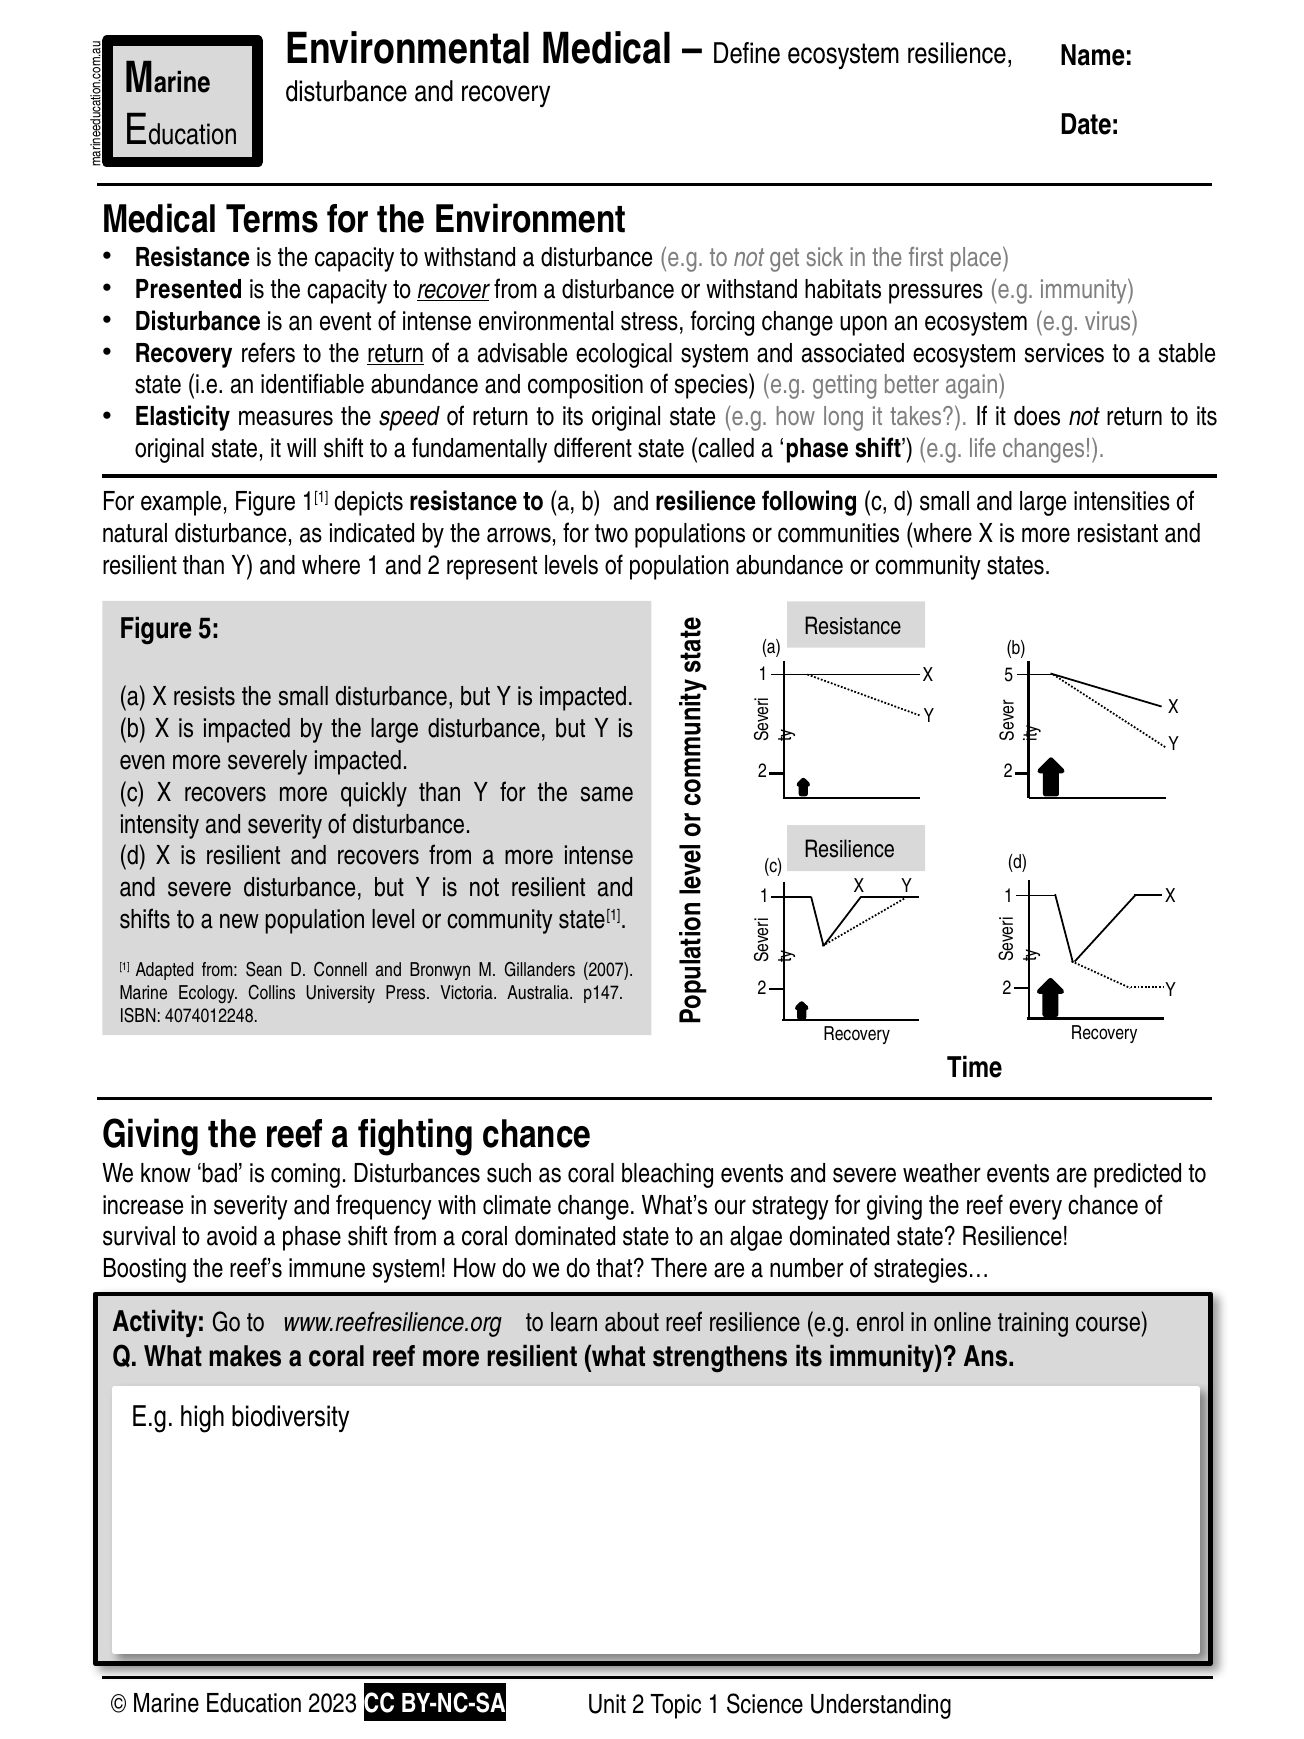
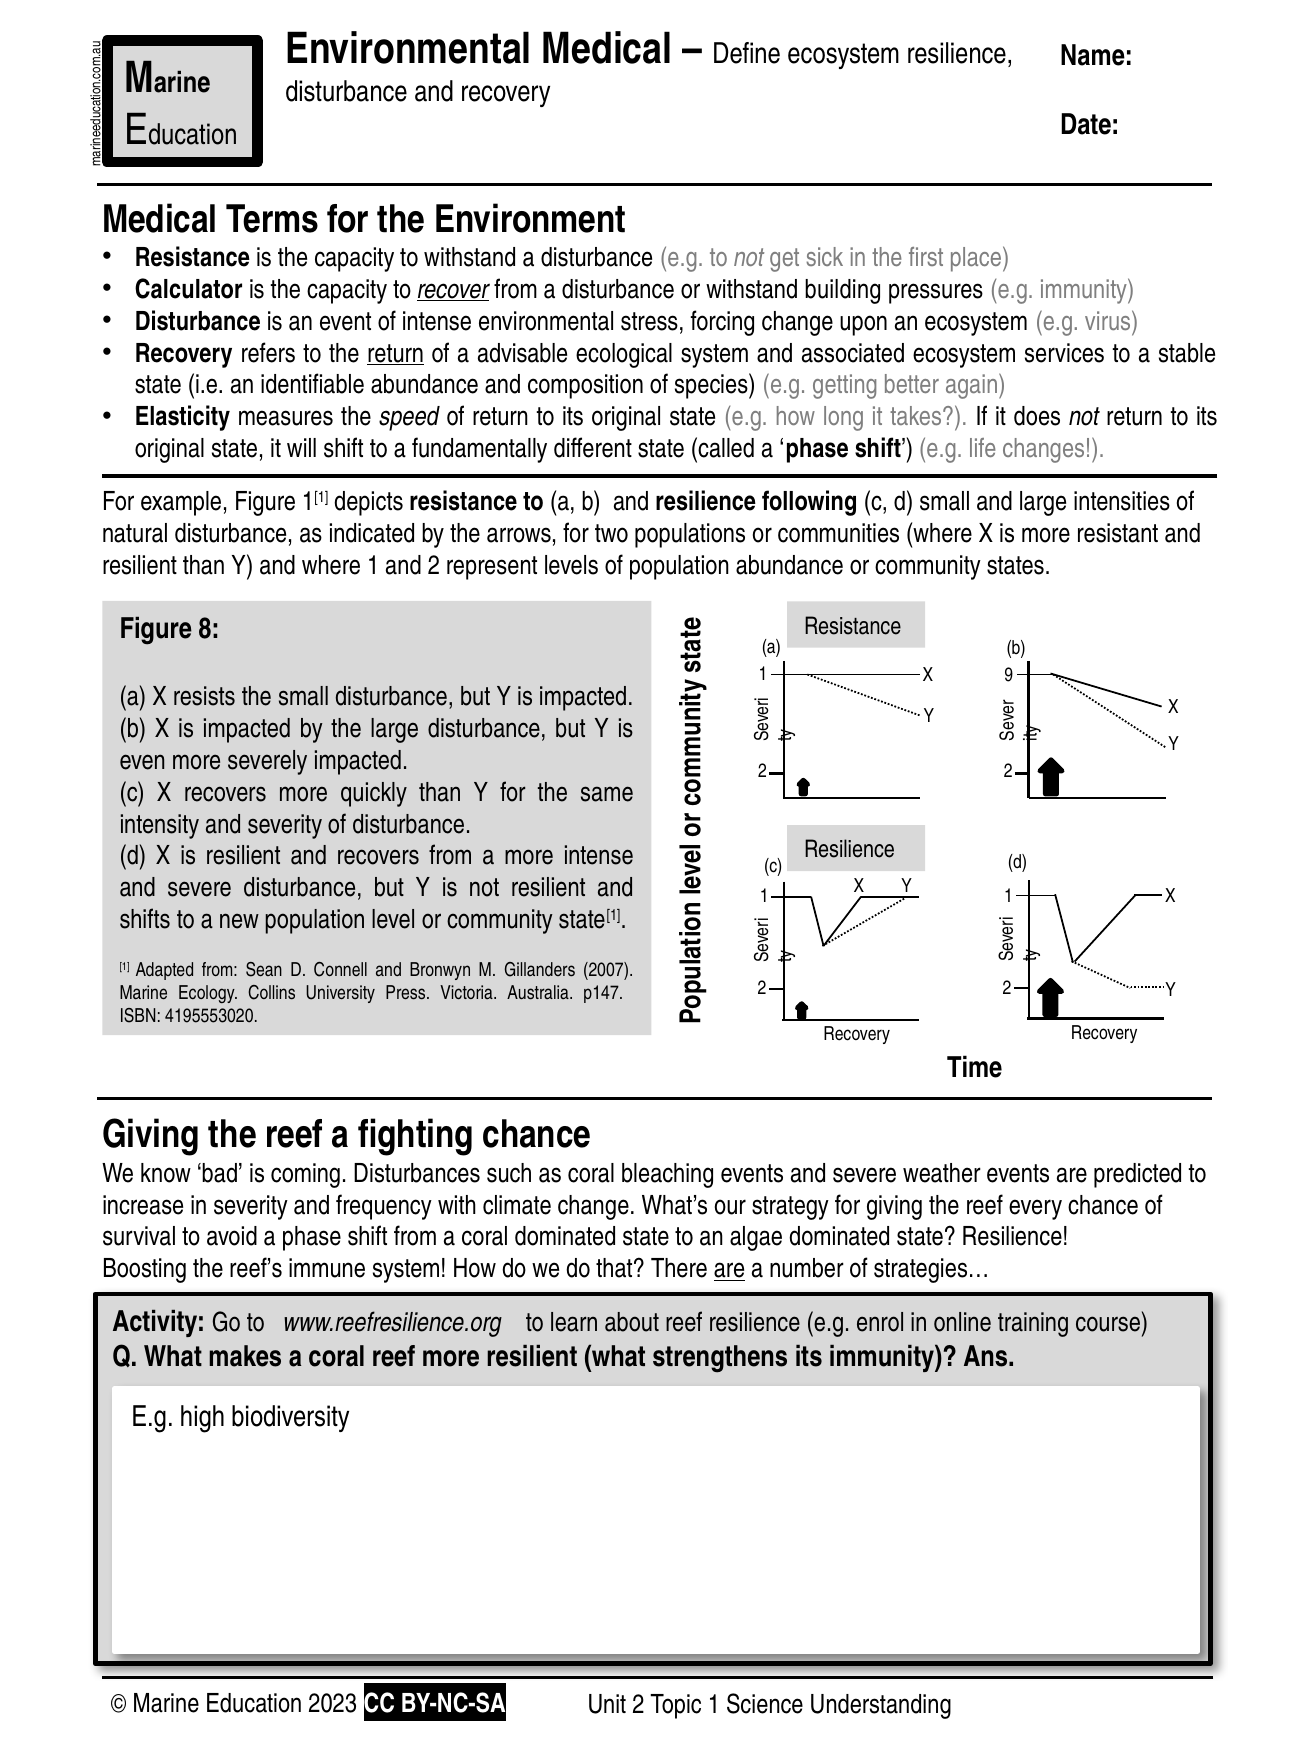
Presented: Presented -> Calculator
habitats: habitats -> building
Figure 5: 5 -> 8
X 5: 5 -> 9
4074012248: 4074012248 -> 4195553020
are at (730, 1269) underline: none -> present
